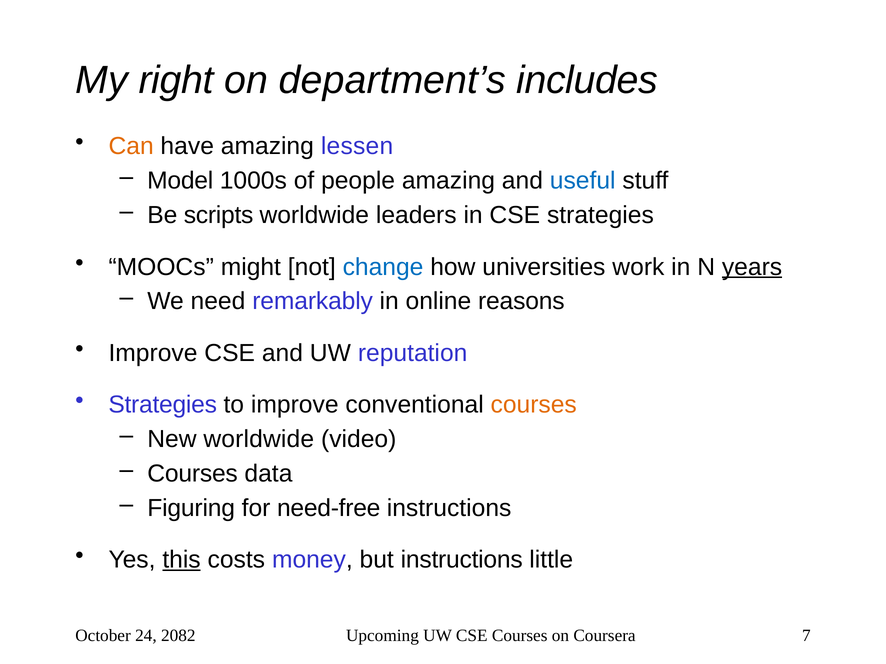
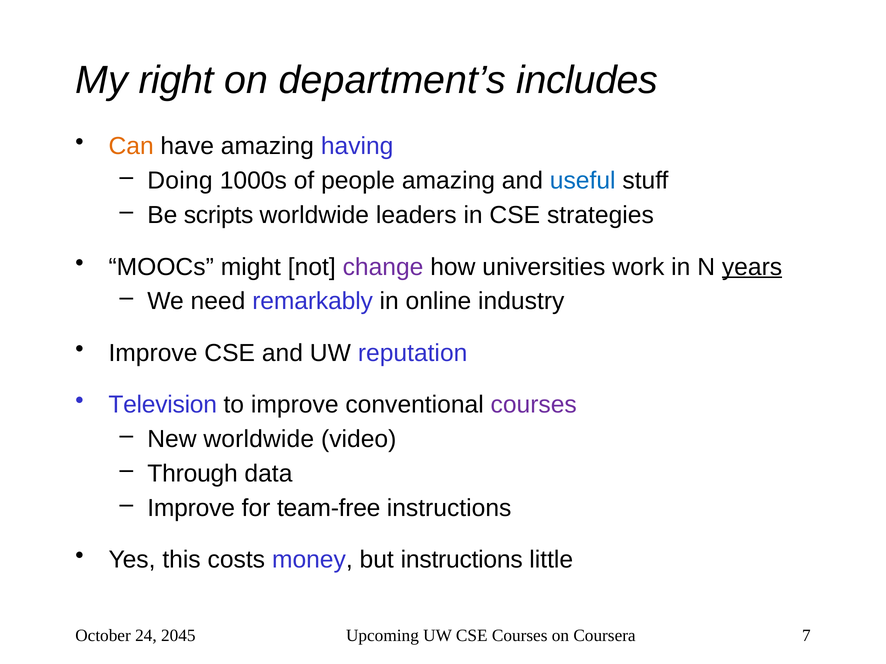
lessen: lessen -> having
Model: Model -> Doing
change colour: blue -> purple
reasons: reasons -> industry
Strategies at (163, 405): Strategies -> Television
courses at (534, 405) colour: orange -> purple
Courses at (193, 474): Courses -> Through
Figuring at (191, 508): Figuring -> Improve
need-free: need-free -> team-free
this underline: present -> none
2082: 2082 -> 2045
